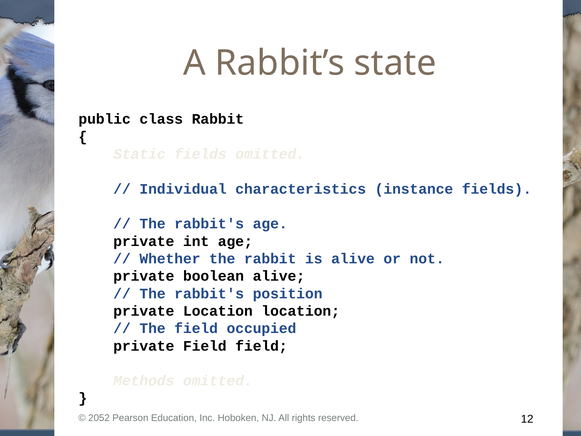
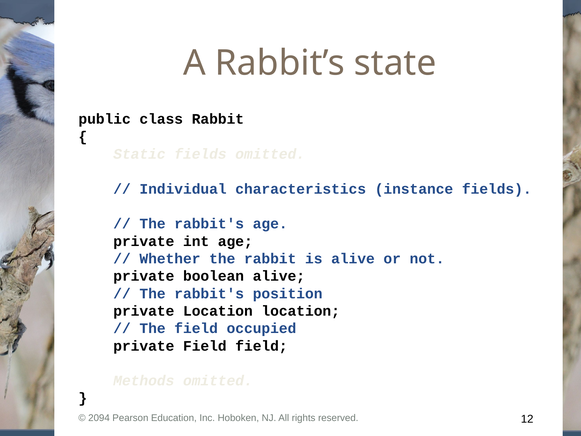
2052: 2052 -> 2094
